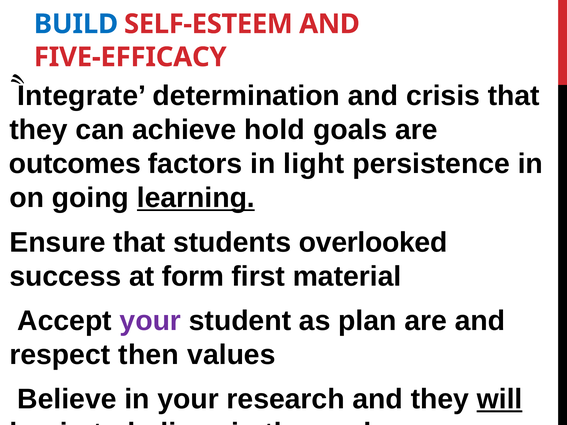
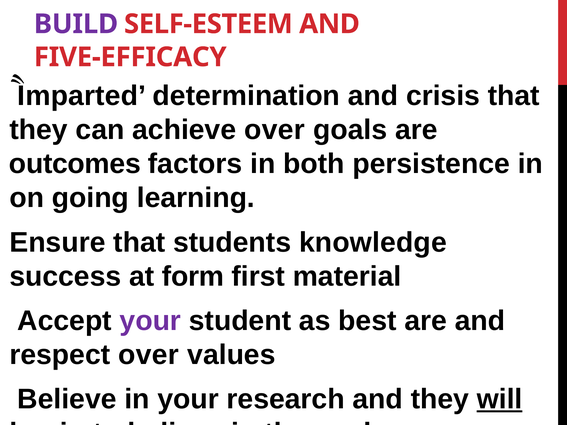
BUILD colour: blue -> purple
Integrate: Integrate -> Imparted
achieve hold: hold -> over
light: light -> both
learning underline: present -> none
overlooked: overlooked -> knowledge
plan: plan -> best
respect then: then -> over
